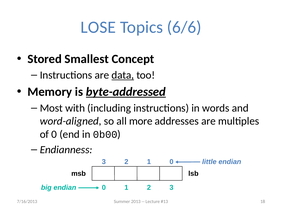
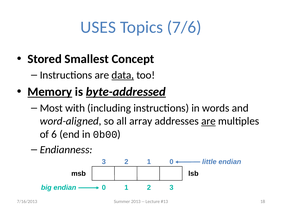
LOSE: LOSE -> USES
6/6: 6/6 -> 7/6
Memory underline: none -> present
more: more -> array
are at (208, 121) underline: none -> present
of 0: 0 -> 6
